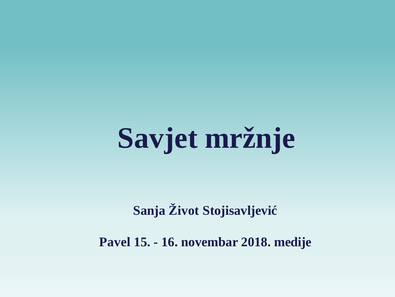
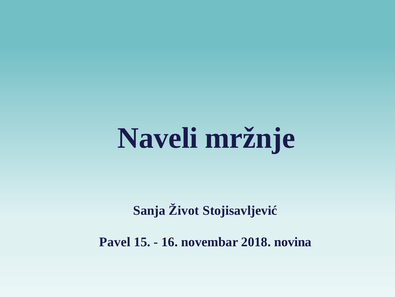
Savjet: Savjet -> Naveli
medije: medije -> novina
